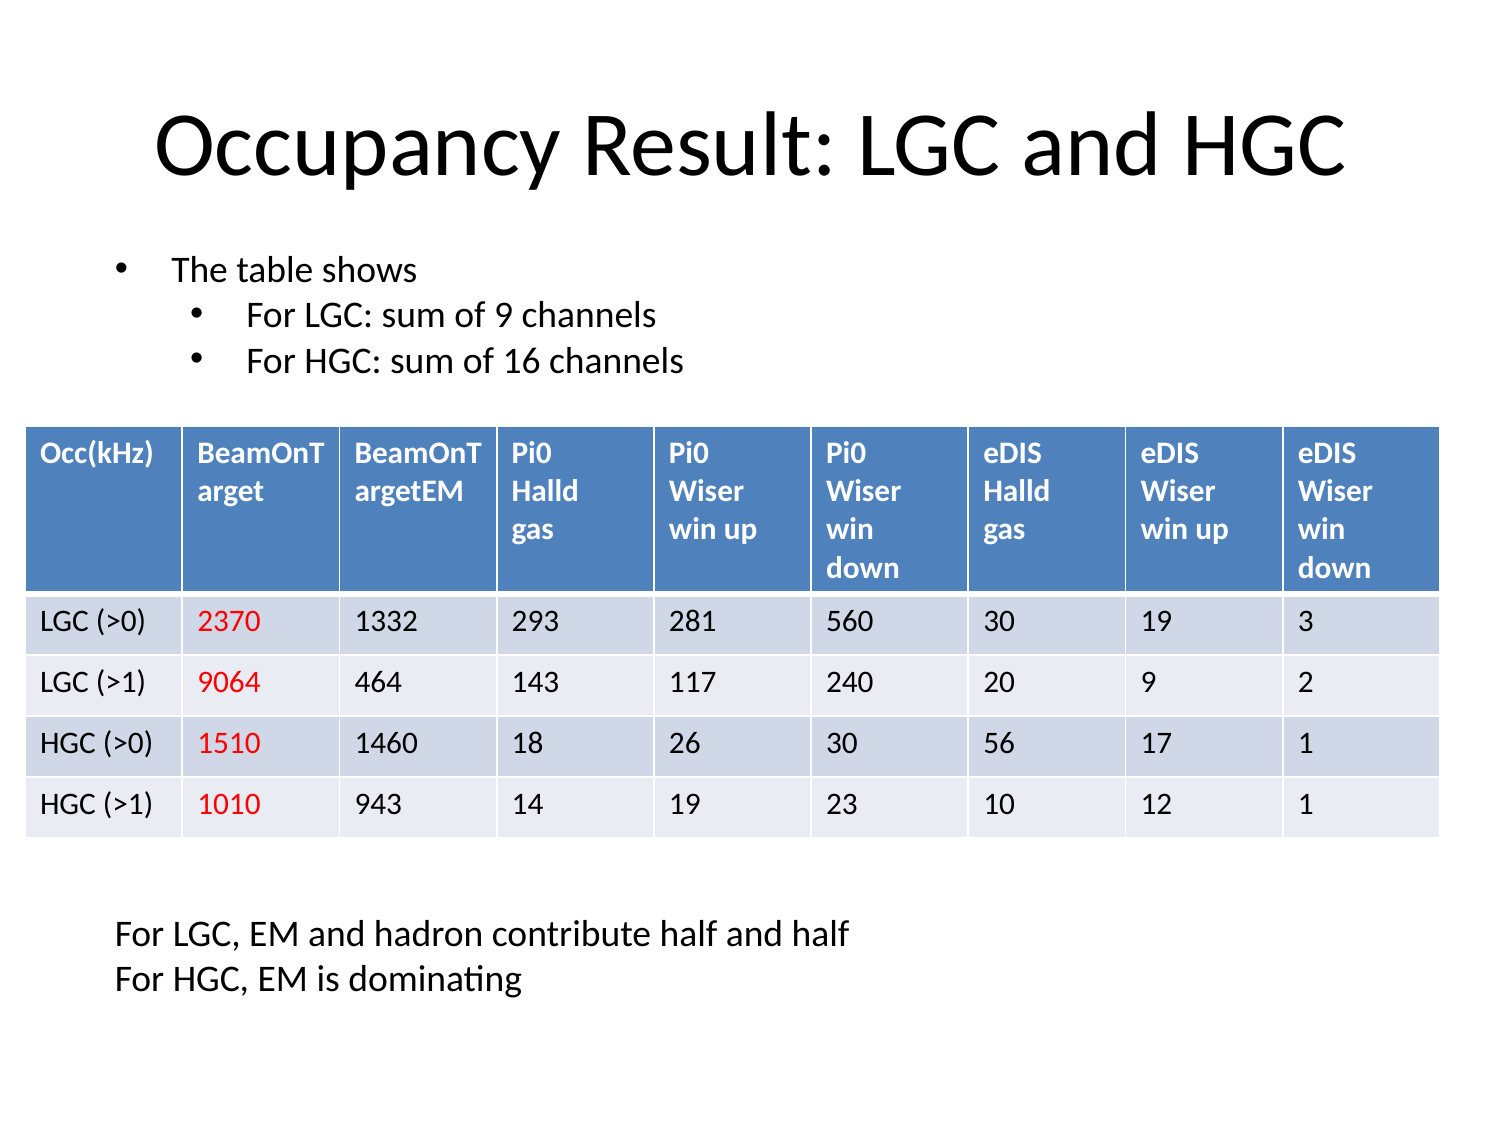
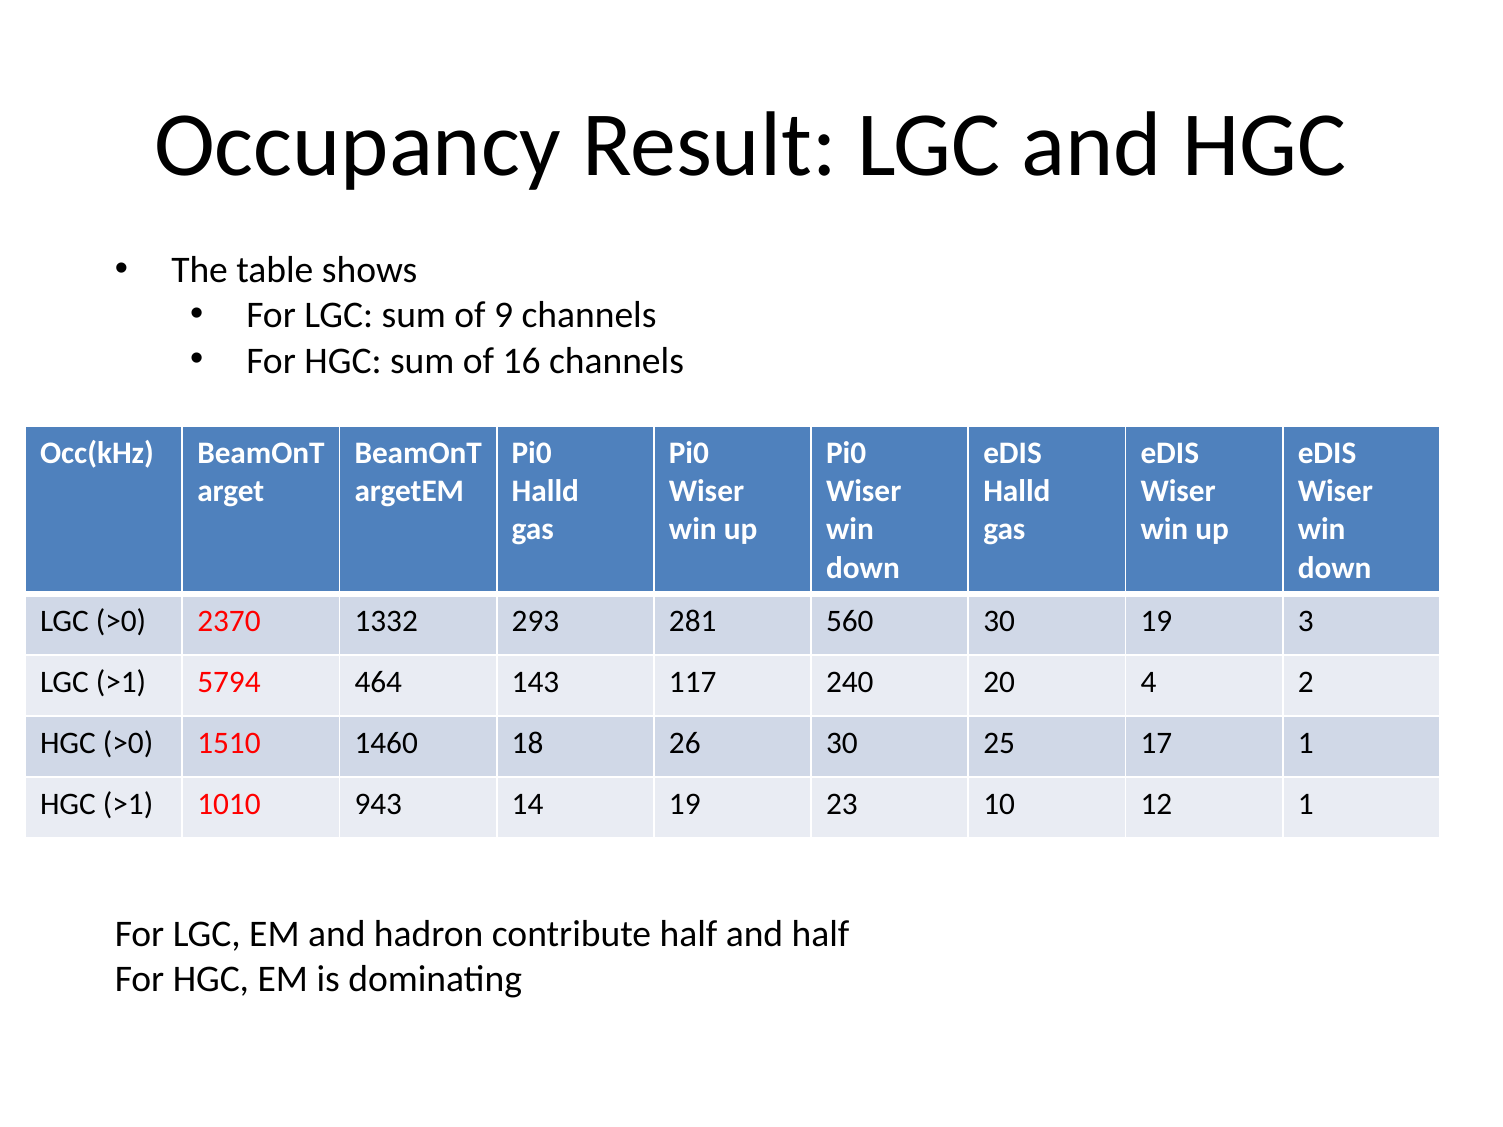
9064: 9064 -> 5794
20 9: 9 -> 4
56: 56 -> 25
